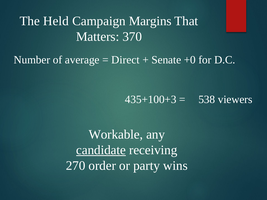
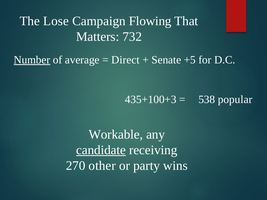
Held: Held -> Lose
Margins: Margins -> Flowing
370: 370 -> 732
Number underline: none -> present
+0: +0 -> +5
viewers: viewers -> popular
order: order -> other
